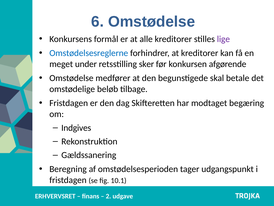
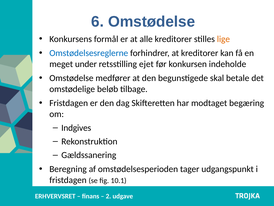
lige colour: purple -> orange
sker: sker -> ejet
afgørende: afgørende -> indeholde
